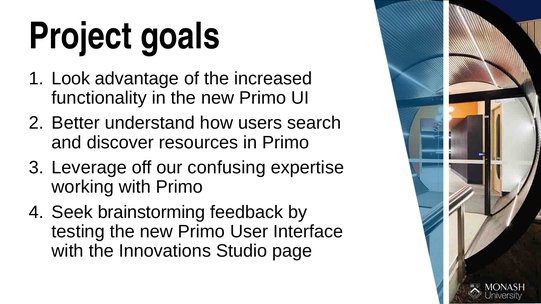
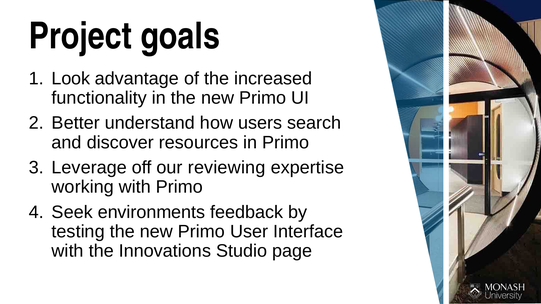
confusing: confusing -> reviewing
brainstorming: brainstorming -> environments
